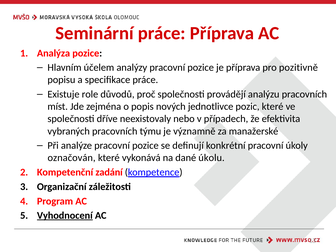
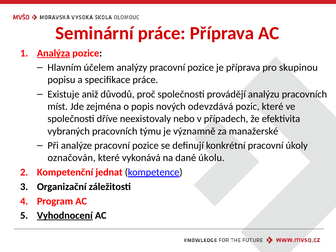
Analýza underline: none -> present
pozitivně: pozitivně -> skupinou
role: role -> aniž
jednotlivce: jednotlivce -> odevzdává
zadání: zadání -> jednat
